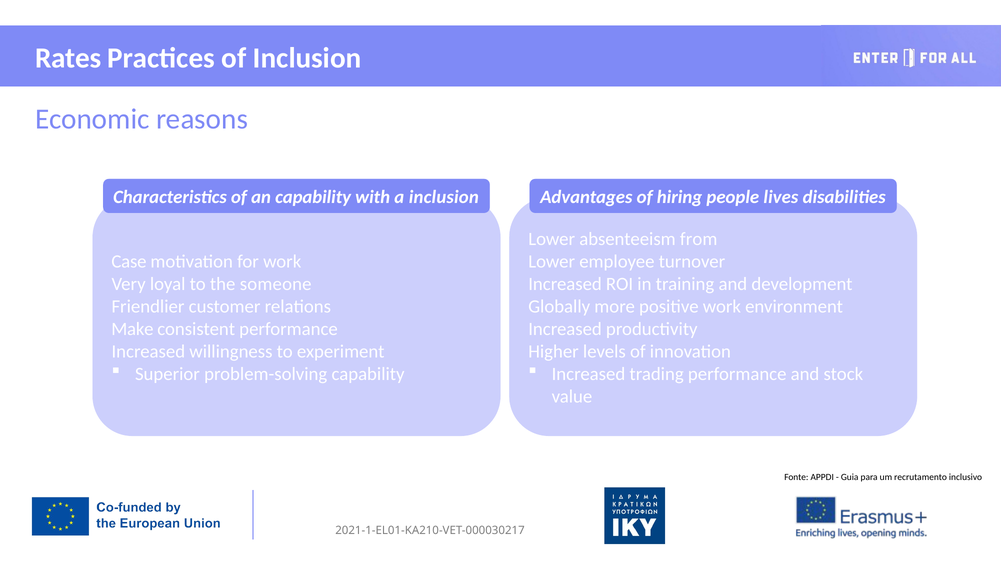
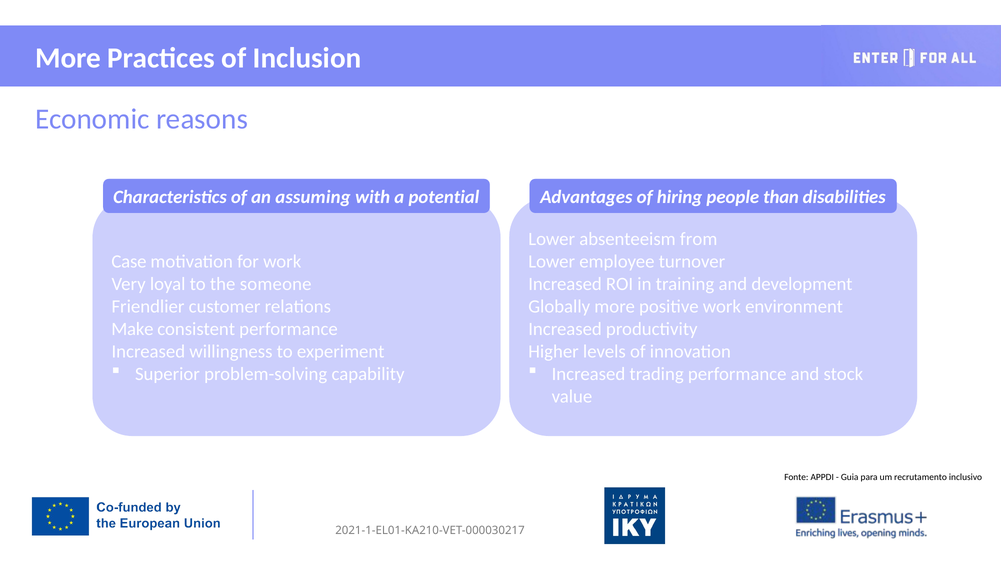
Rates at (68, 58): Rates -> More
an capability: capability -> assuming
a inclusion: inclusion -> potential
lives: lives -> than
